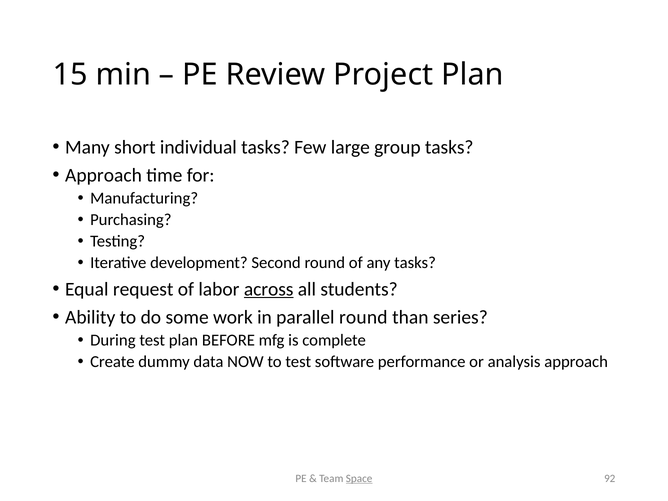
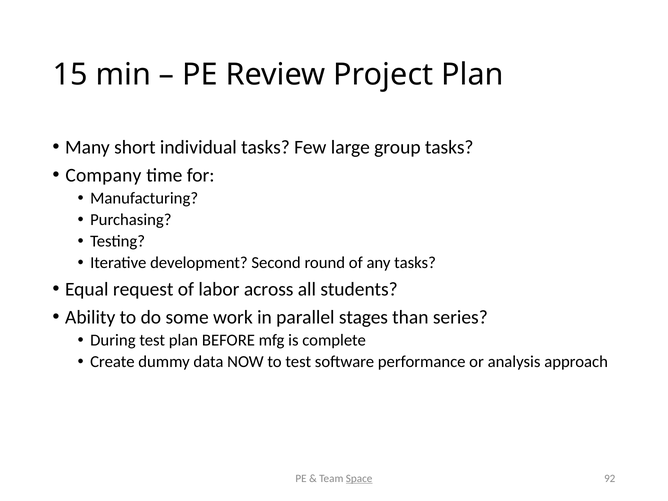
Approach at (104, 175): Approach -> Company
across underline: present -> none
parallel round: round -> stages
